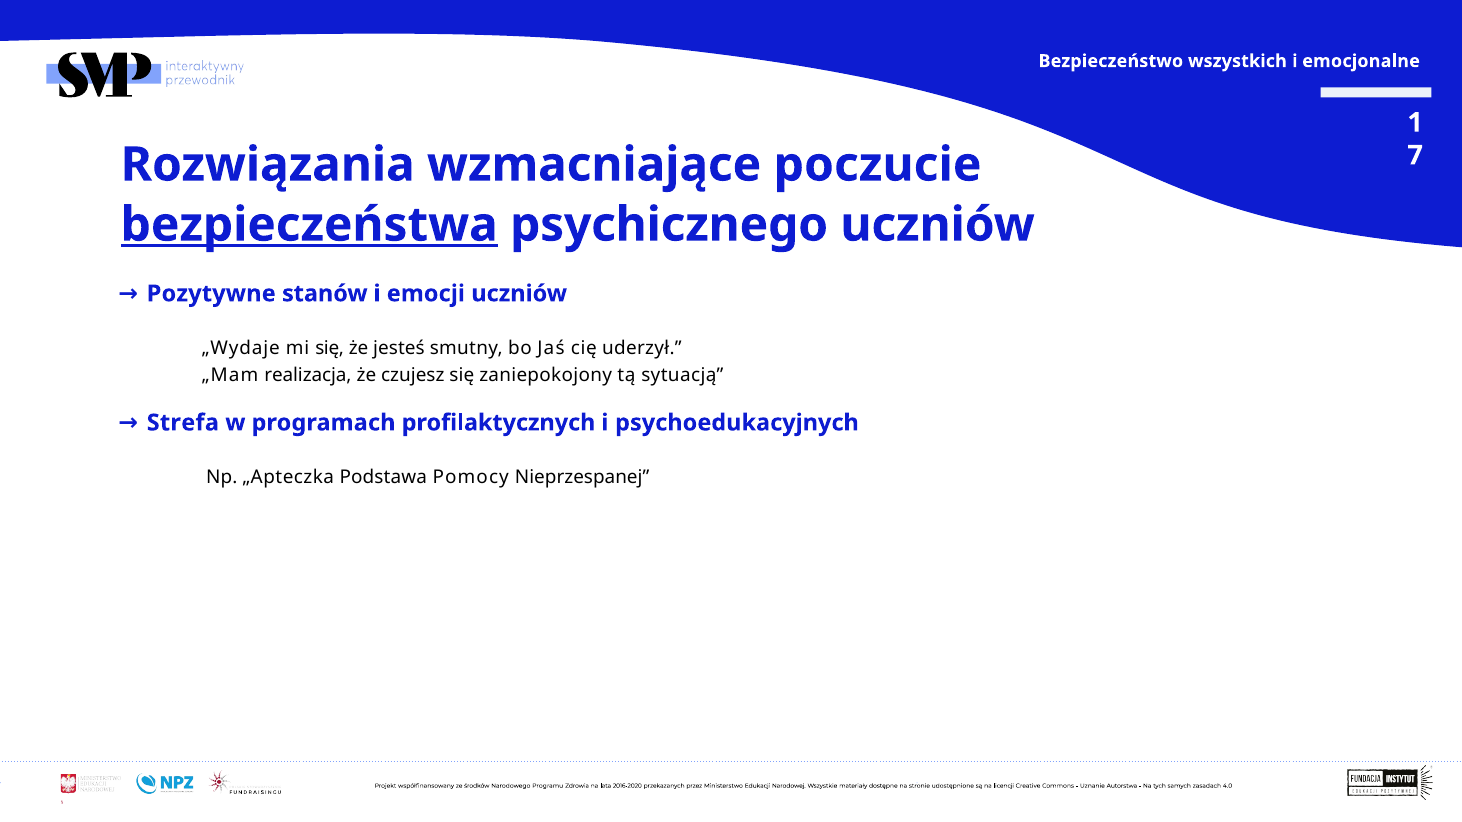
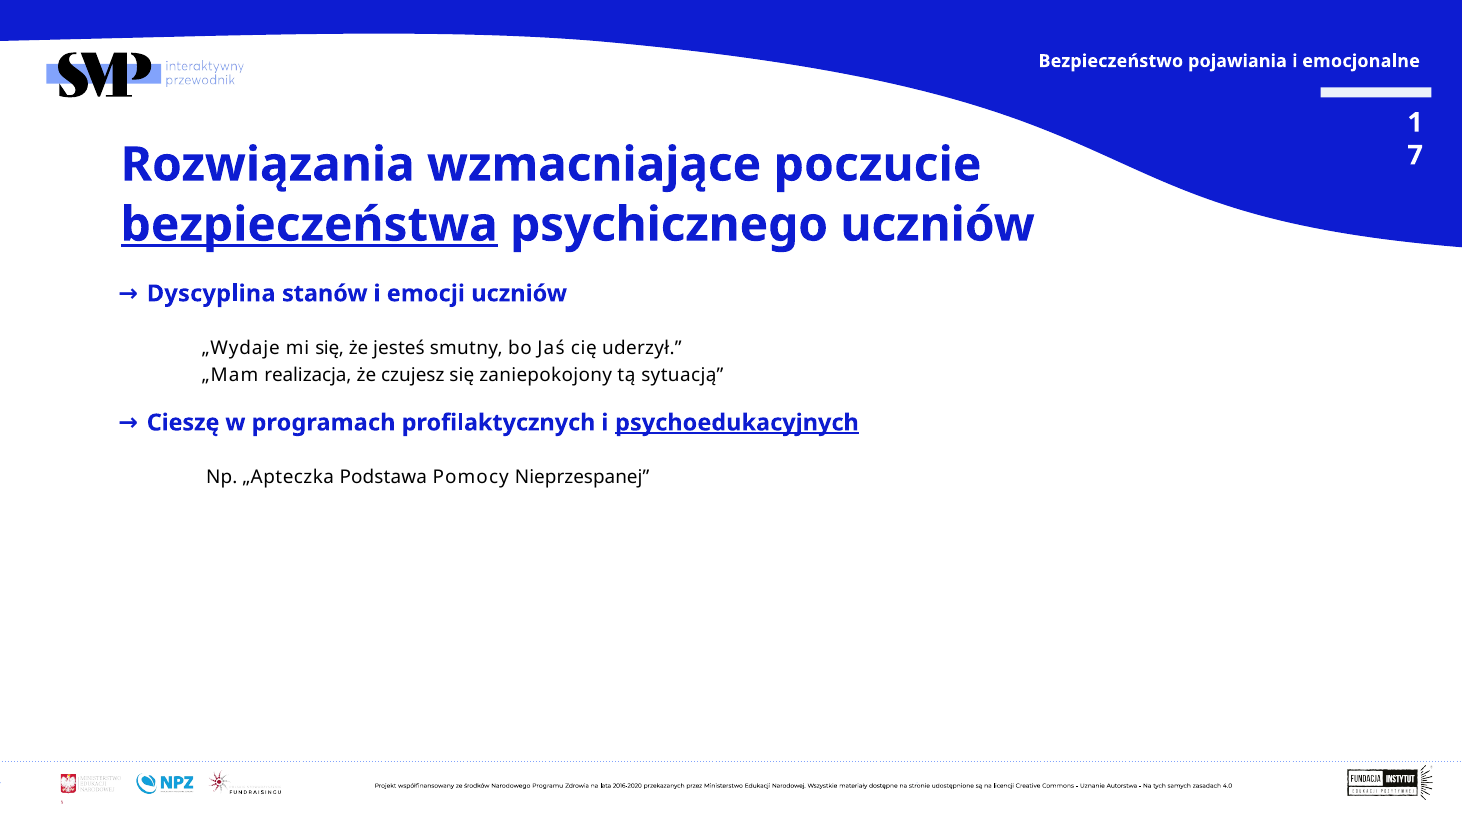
wszystkich: wszystkich -> pojawiania
Pozytywne: Pozytywne -> Dyscyplina
Strefa: Strefa -> Cieszę
psychoedukacyjnych underline: none -> present
